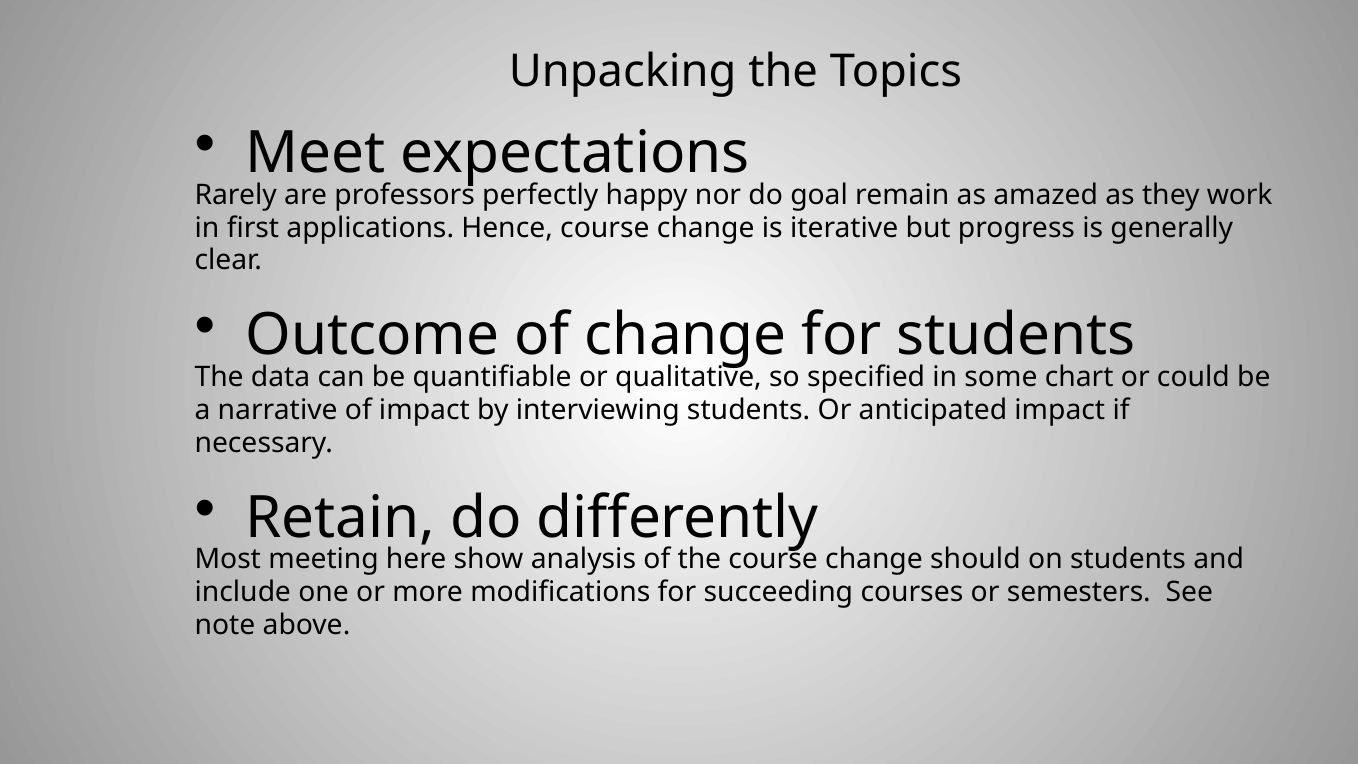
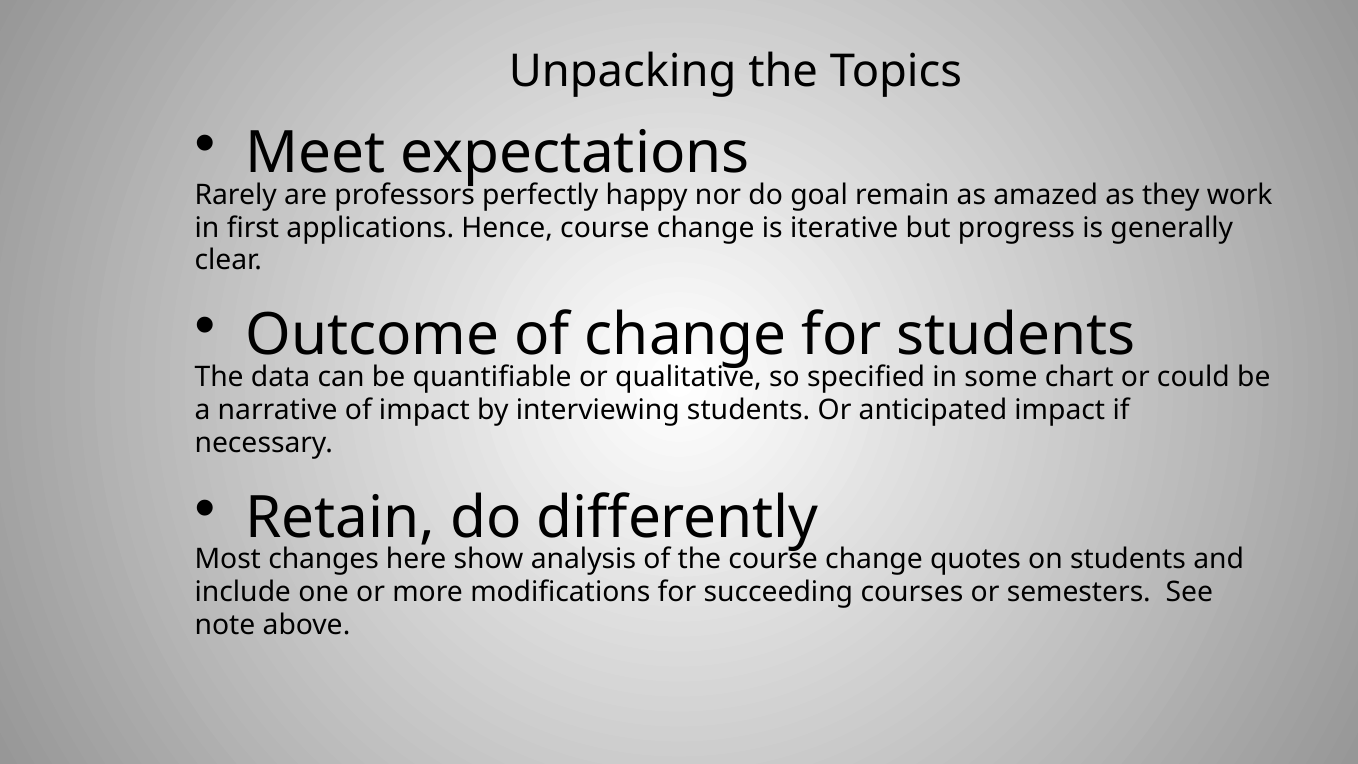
meeting: meeting -> changes
should: should -> quotes
